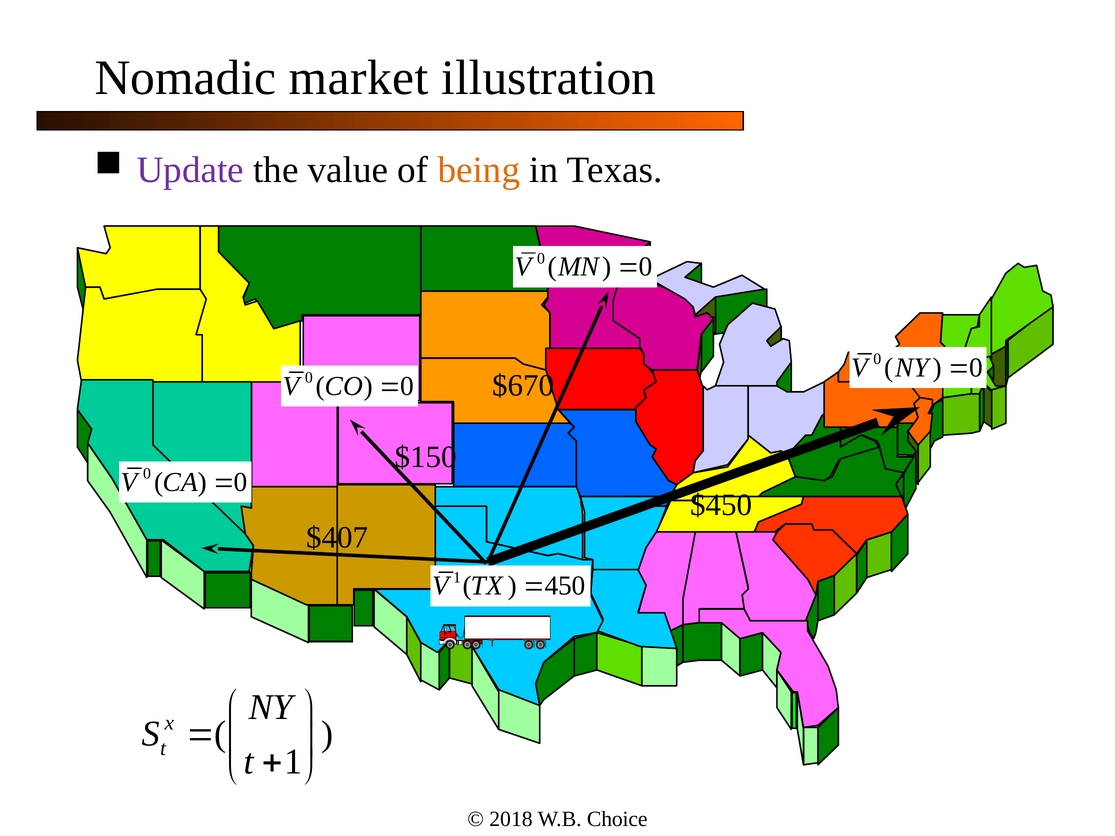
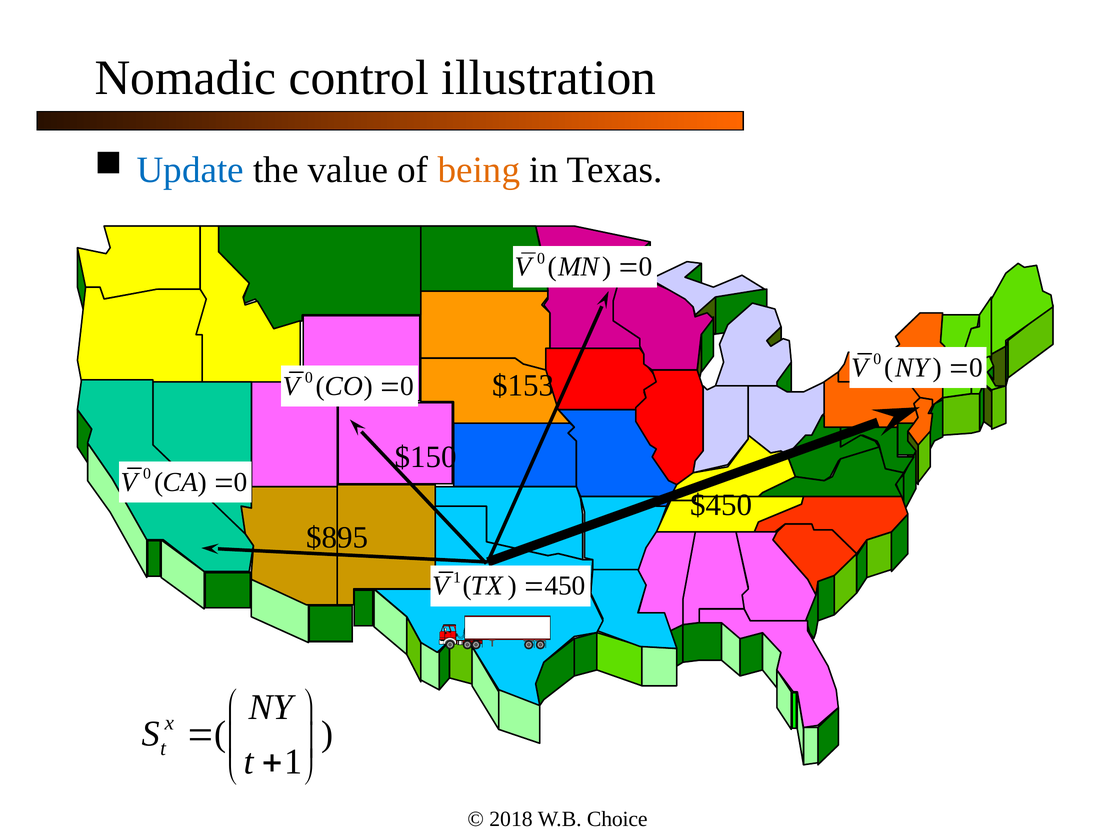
market: market -> control
Update colour: purple -> blue
$670: $670 -> $153
$407: $407 -> $895
